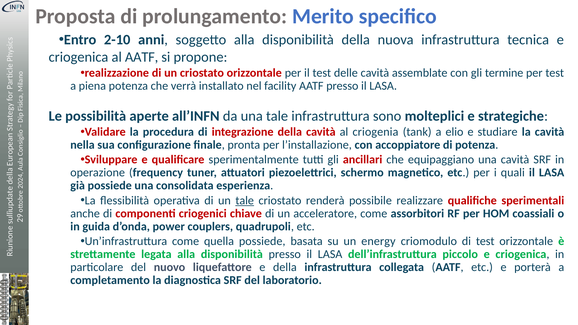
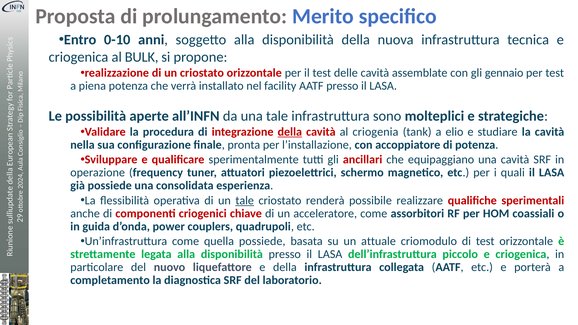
2-10: 2-10 -> 0-10
al AATF: AATF -> BULK
termine: termine -> gennaio
della at (290, 132) underline: none -> present
energy: energy -> attuale
